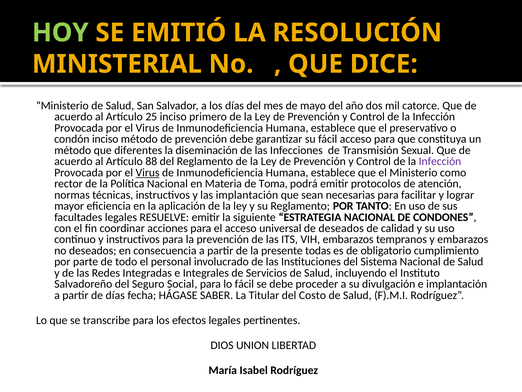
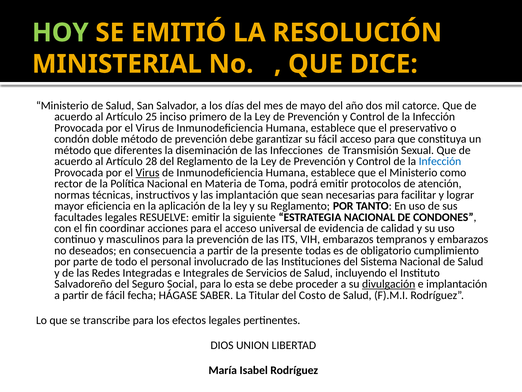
condón inciso: inciso -> doble
88: 88 -> 28
Infección at (440, 161) colour: purple -> blue
de deseados: deseados -> evidencia
y instructivos: instructivos -> masculinos
lo fácil: fácil -> esta
divulgación underline: none -> present
de días: días -> fácil
